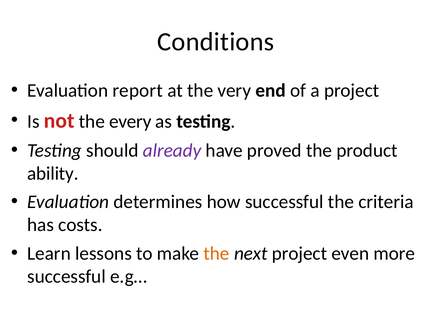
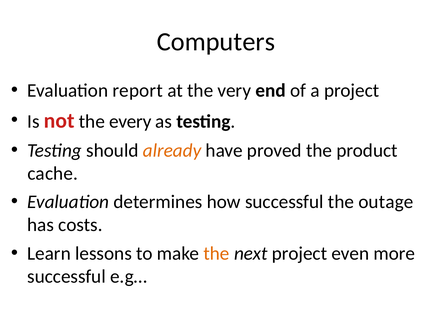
Conditions: Conditions -> Computers
already colour: purple -> orange
ability: ability -> cache
criteria: criteria -> outage
